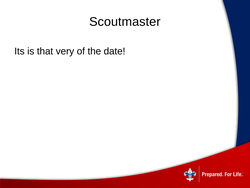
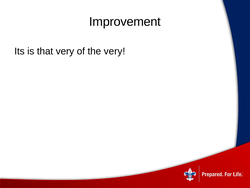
Scoutmaster: Scoutmaster -> Improvement
the date: date -> very
